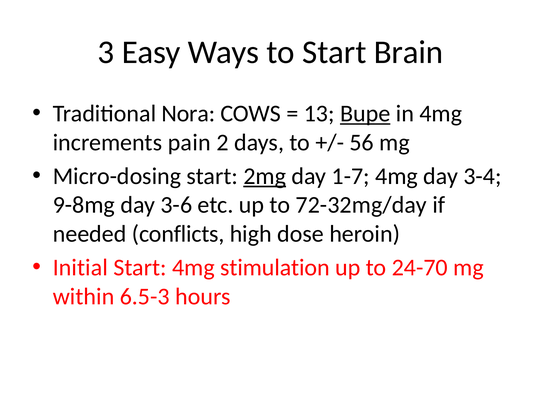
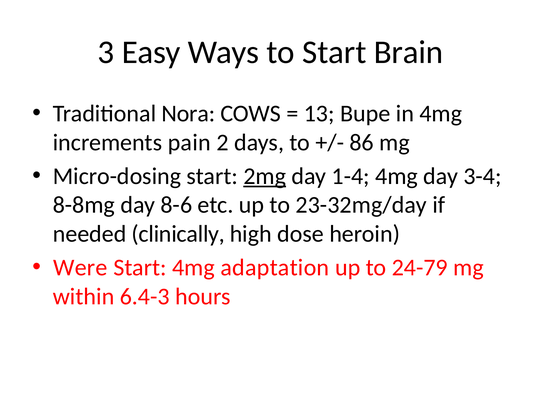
Bupe underline: present -> none
56: 56 -> 86
1-7: 1-7 -> 1-4
9-8mg: 9-8mg -> 8-8mg
3-6: 3-6 -> 8-6
72-32mg/day: 72-32mg/day -> 23-32mg/day
conflicts: conflicts -> clinically
Initial: Initial -> Were
stimulation: stimulation -> adaptation
24-70: 24-70 -> 24-79
6.5-3: 6.5-3 -> 6.4-3
